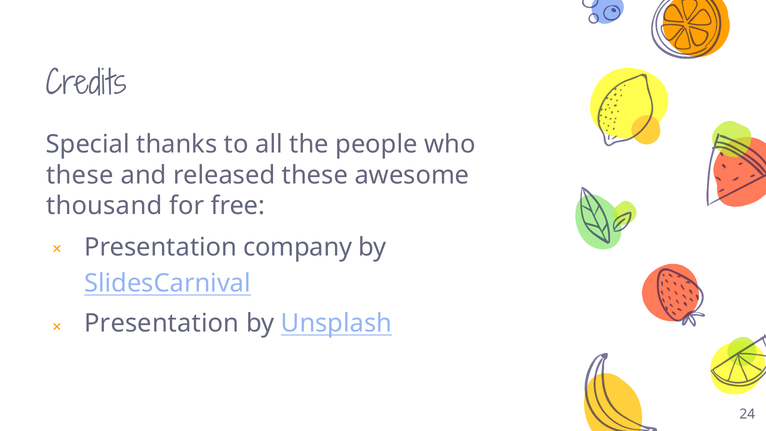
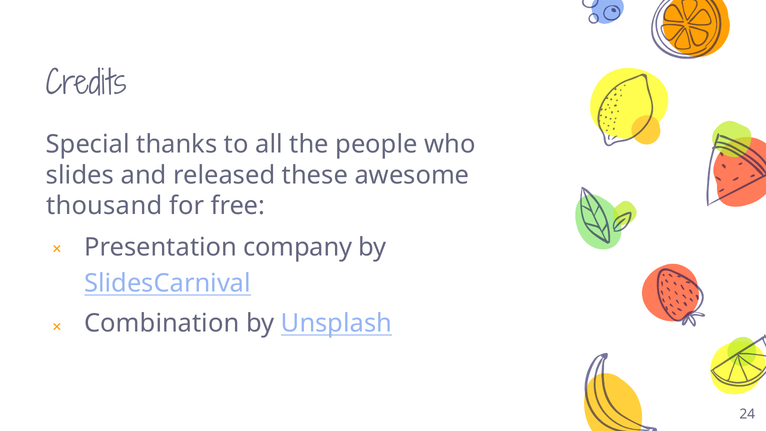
these at (80, 175): these -> slides
Presentation at (162, 323): Presentation -> Combination
